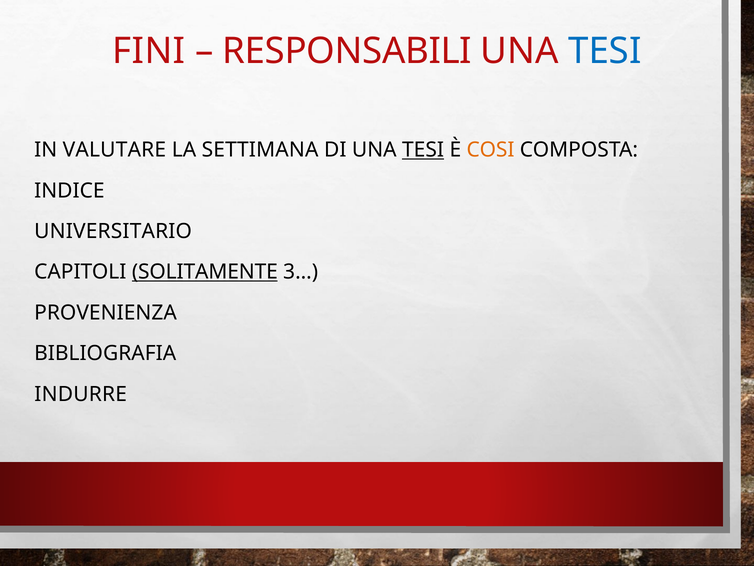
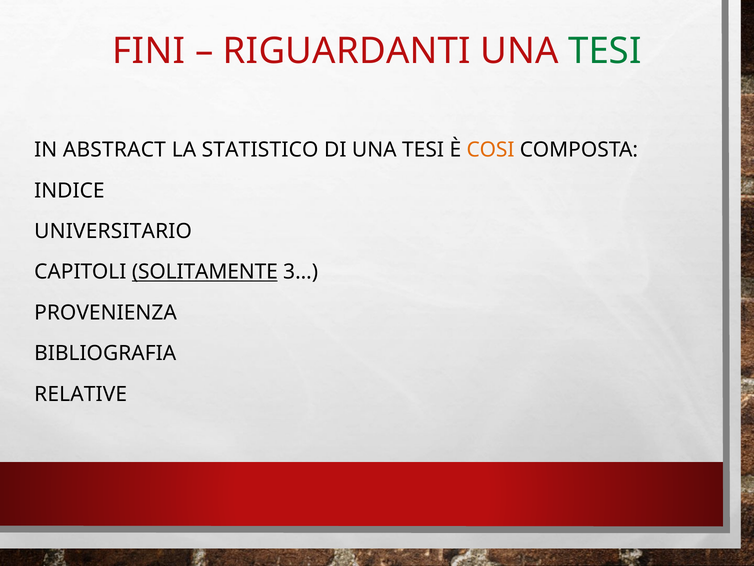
RESPONSABILI: RESPONSABILI -> RIGUARDANTI
TESI at (605, 51) colour: blue -> green
VALUTARE: VALUTARE -> ABSTRACT
SETTIMANA: SETTIMANA -> STATISTICO
TESI at (423, 150) underline: present -> none
INDURRE: INDURRE -> RELATIVE
